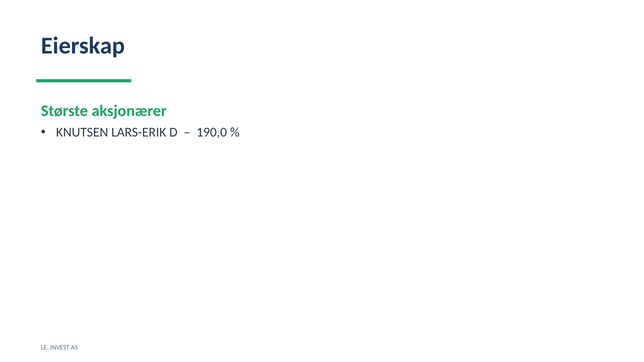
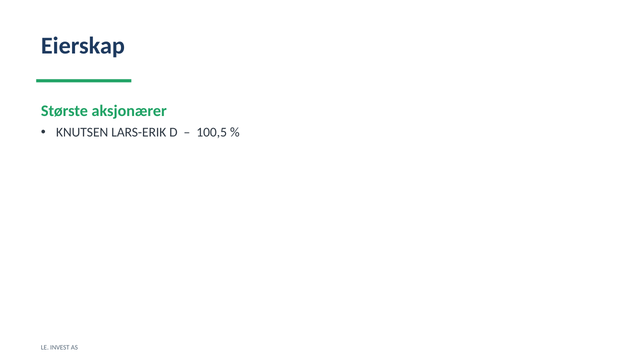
190,0: 190,0 -> 100,5
